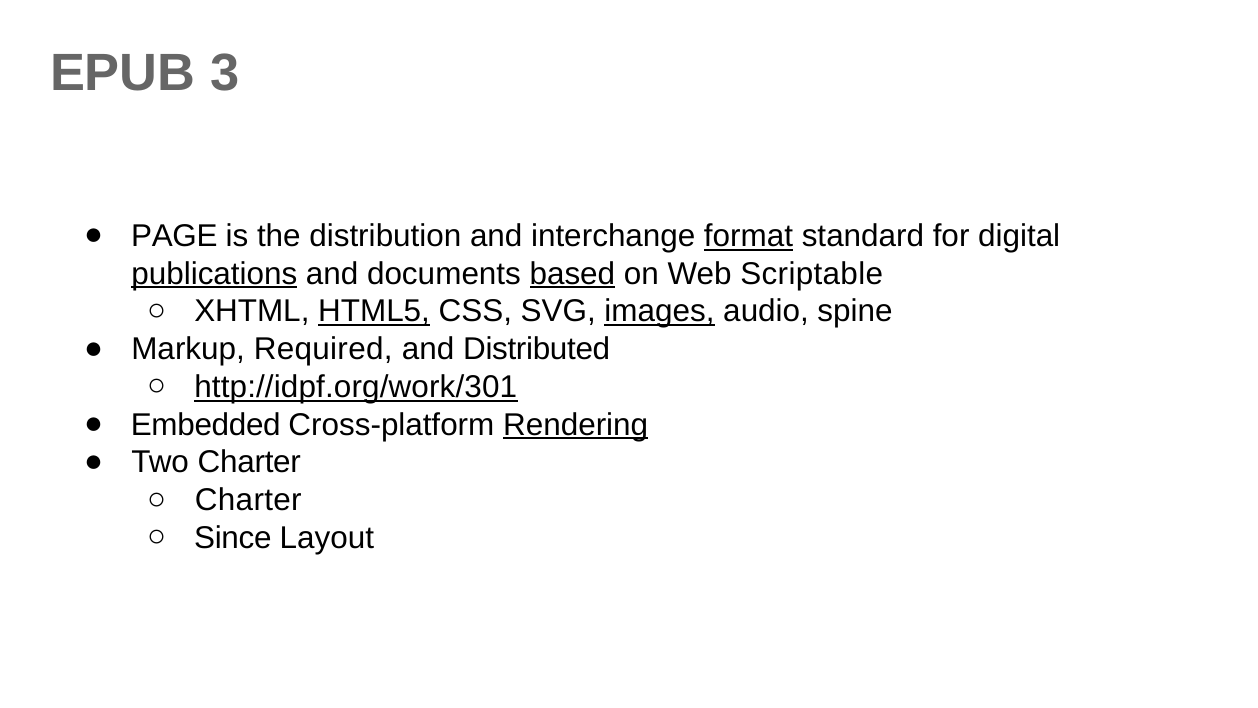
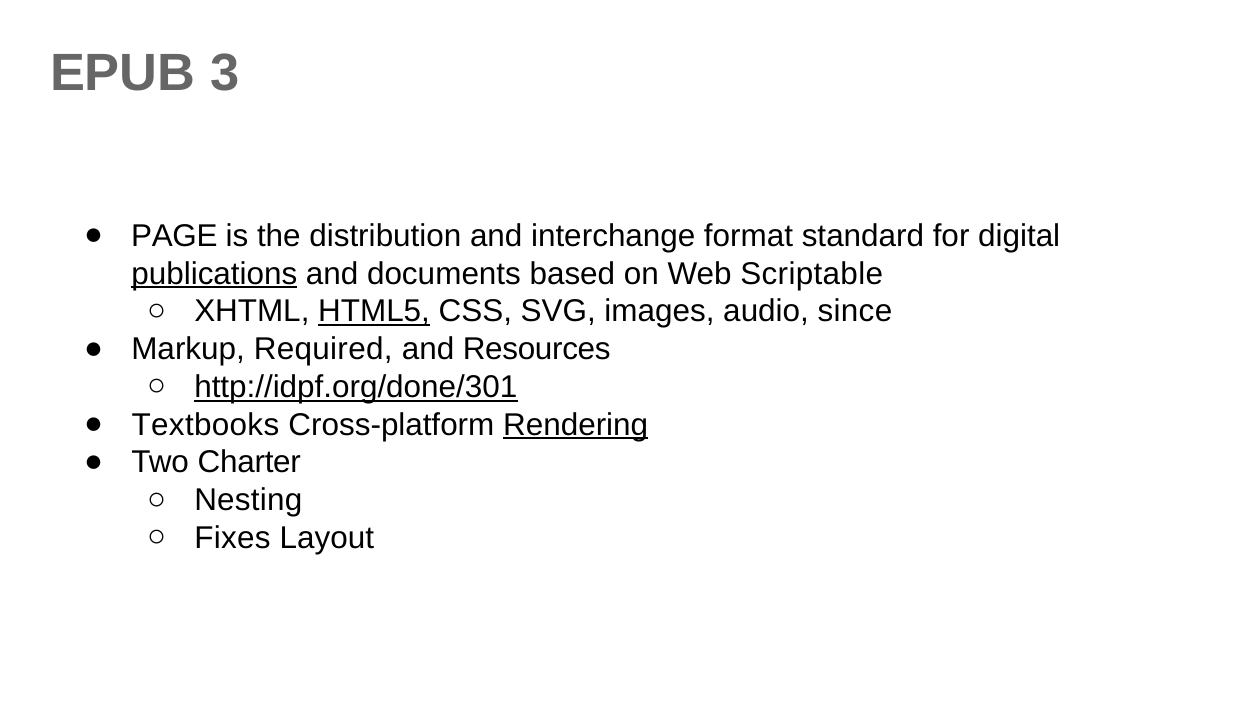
format underline: present -> none
based underline: present -> none
images underline: present -> none
spine: spine -> since
Distributed: Distributed -> Resources
http://idpf.org/work/301: http://idpf.org/work/301 -> http://idpf.org/done/301
Embedded: Embedded -> Textbooks
Charter at (248, 500): Charter -> Nesting
Since: Since -> Fixes
